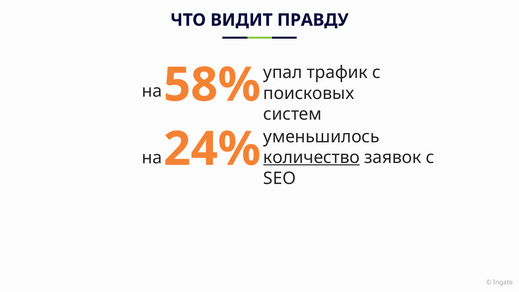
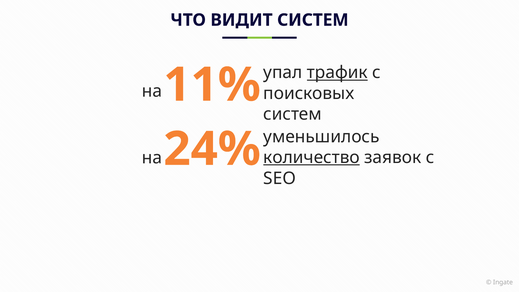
ВИДИТ ПРАВДУ: ПРАВДУ -> СИСТЕМ
трафик underline: none -> present
58%: 58% -> 11%
